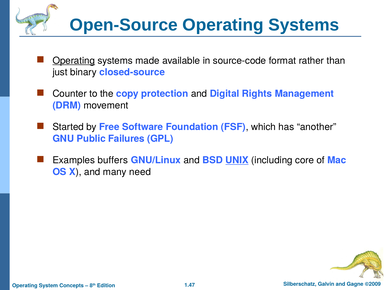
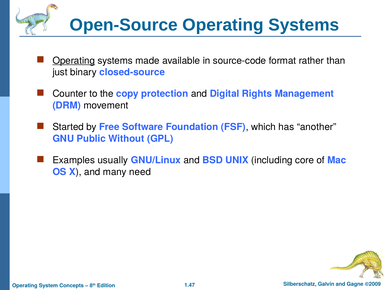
Failures: Failures -> Without
buffers: buffers -> usually
UNIX underline: present -> none
